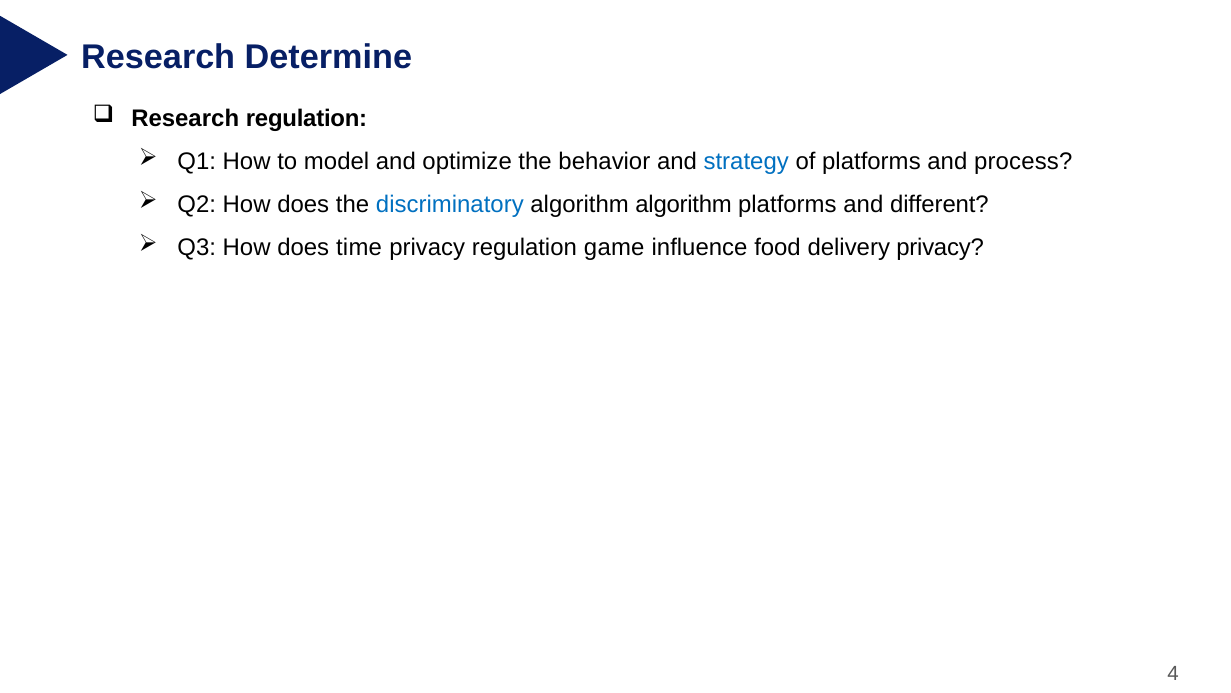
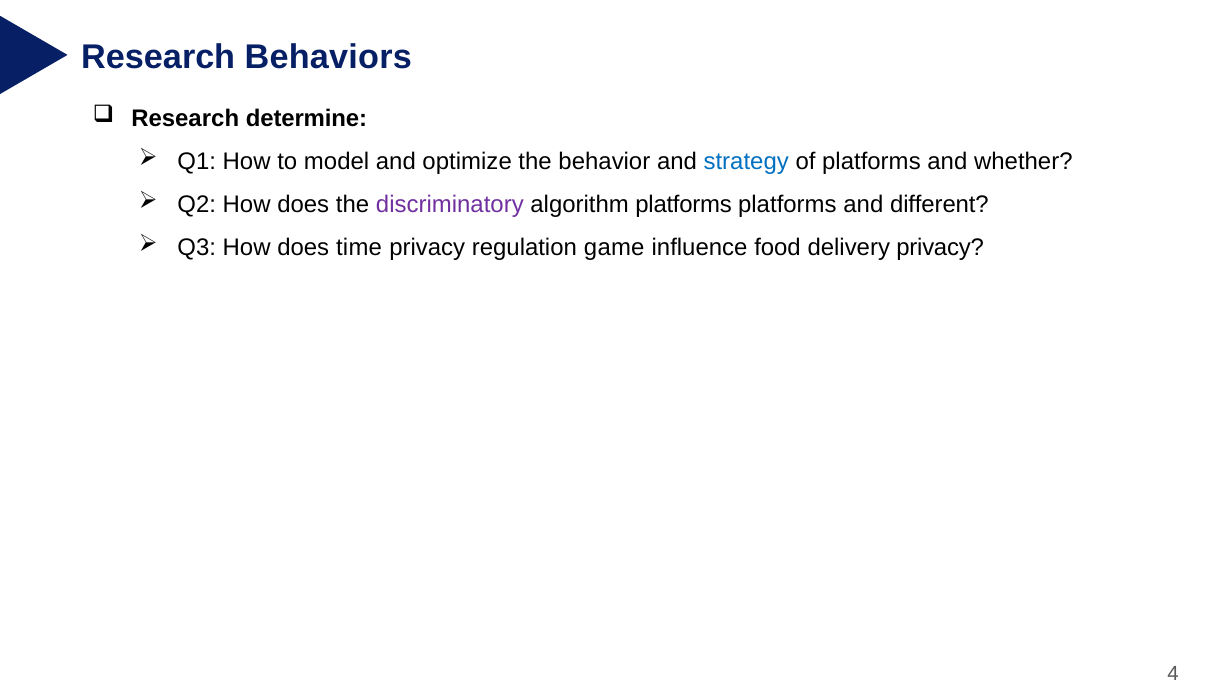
Determine: Determine -> Behaviors
Research regulation: regulation -> determine
process: process -> whether
discriminatory colour: blue -> purple
algorithm algorithm: algorithm -> platforms
